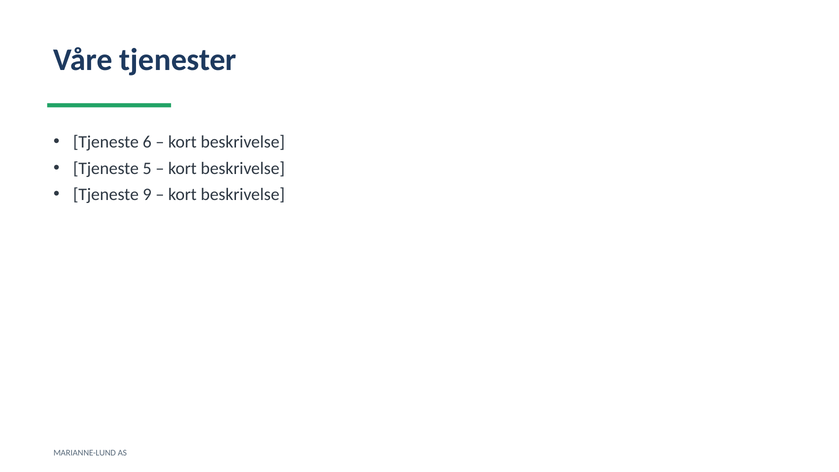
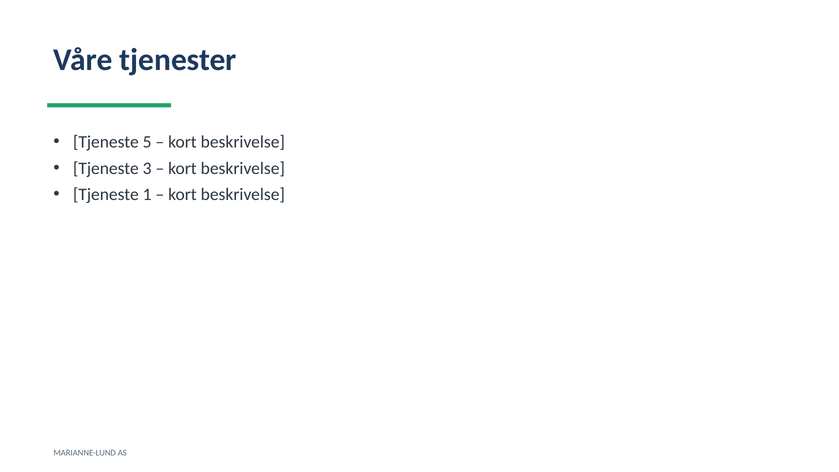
6: 6 -> 5
5: 5 -> 3
9: 9 -> 1
